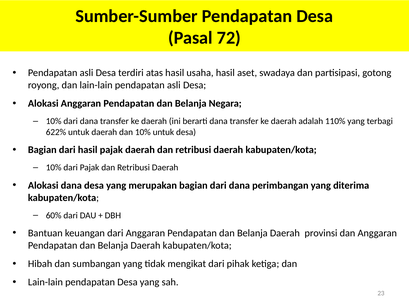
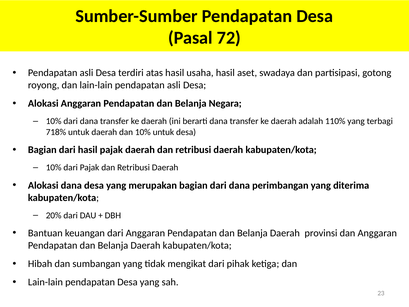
622%: 622% -> 718%
60%: 60% -> 20%
